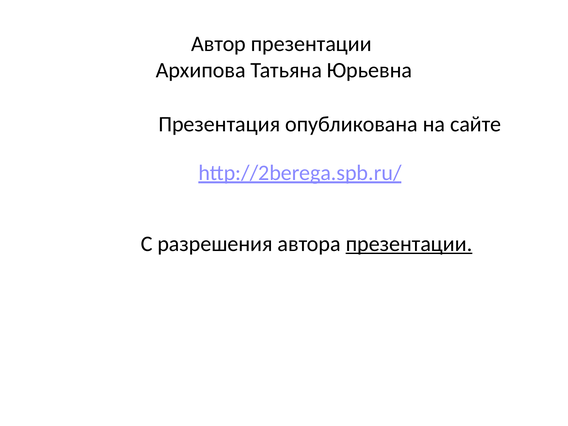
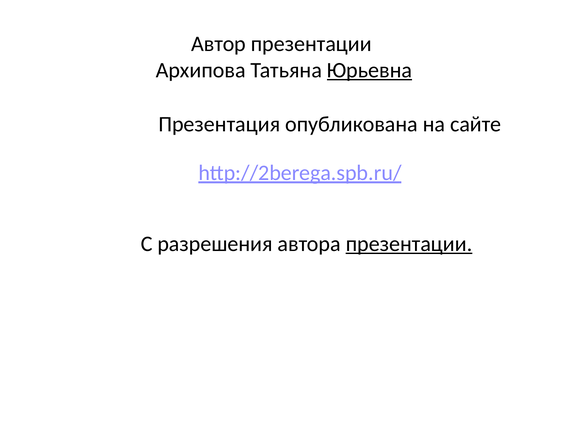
Юрьевна underline: none -> present
